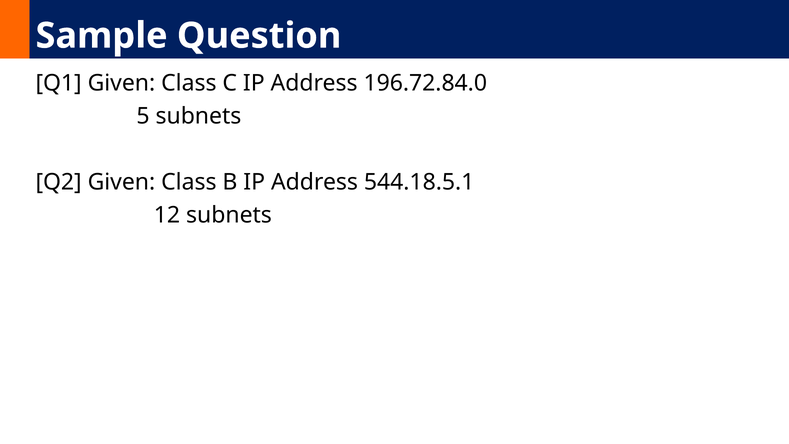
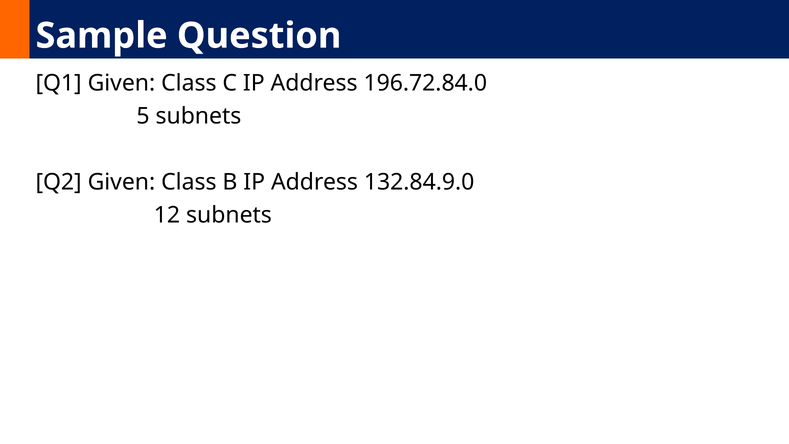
544.18.5.1: 544.18.5.1 -> 132.84.9.0
